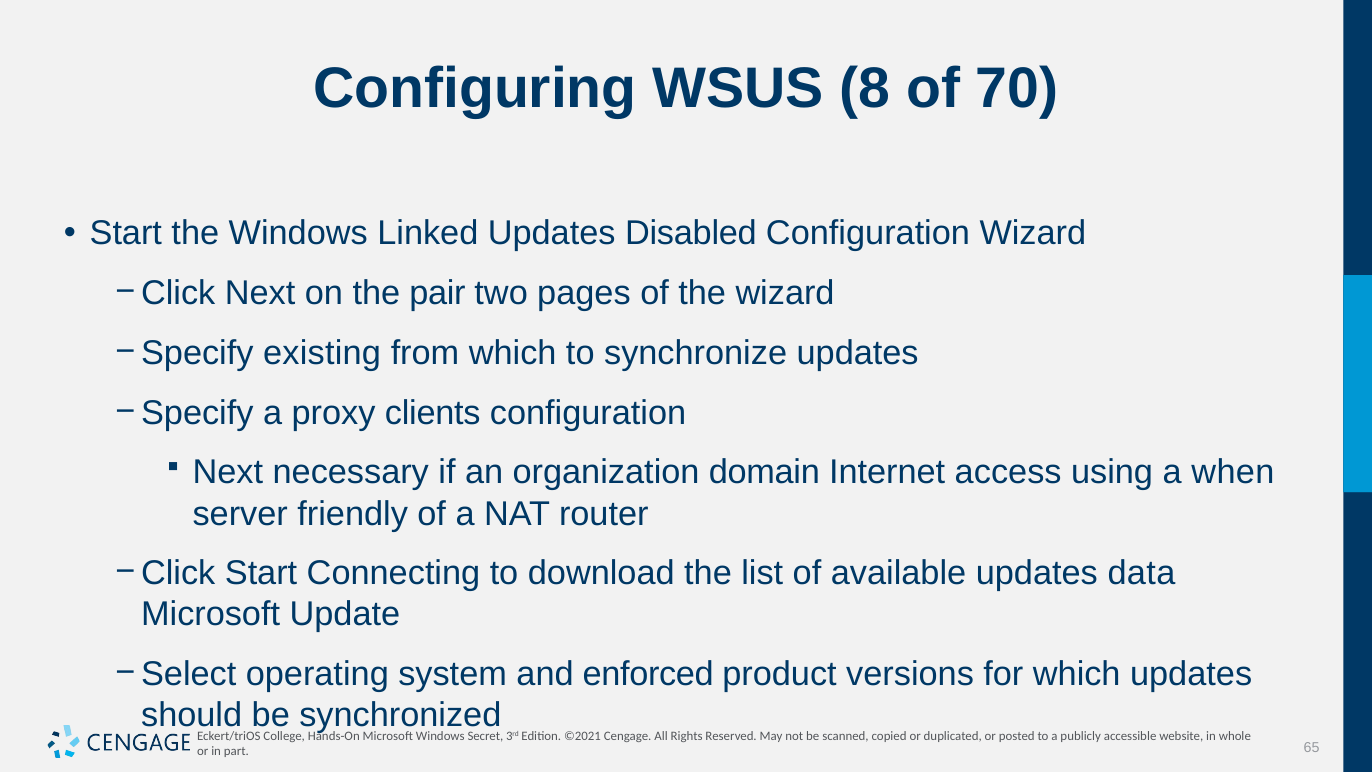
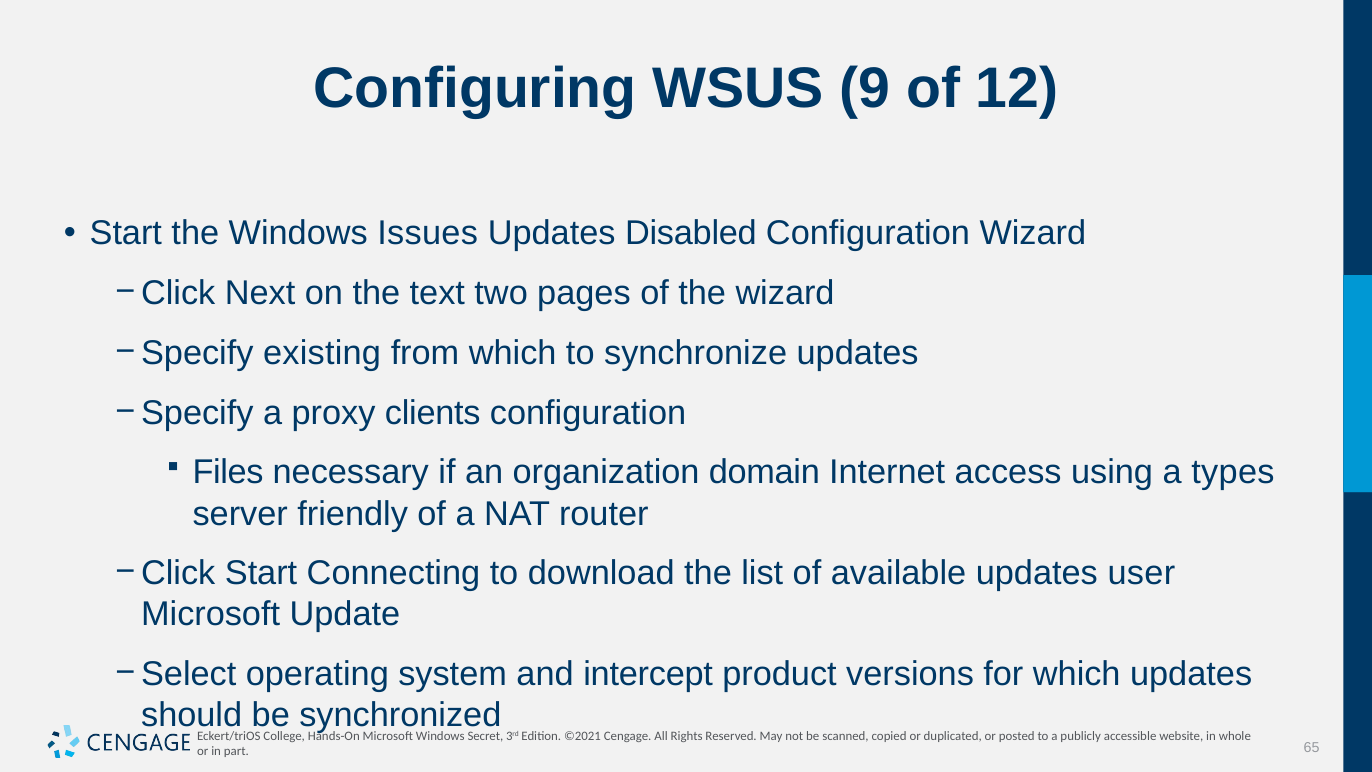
8: 8 -> 9
70: 70 -> 12
Linked: Linked -> Issues
pair: pair -> text
Next at (228, 472): Next -> Files
when: when -> types
data: data -> user
enforced: enforced -> intercept
